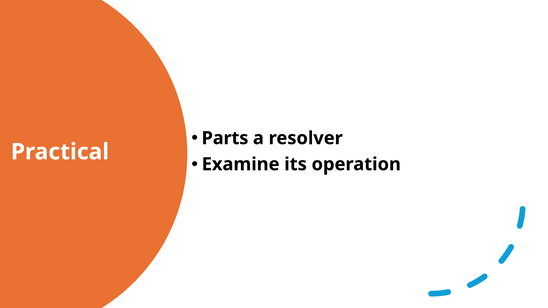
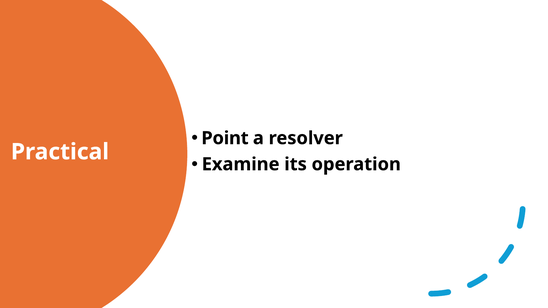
Parts: Parts -> Point
